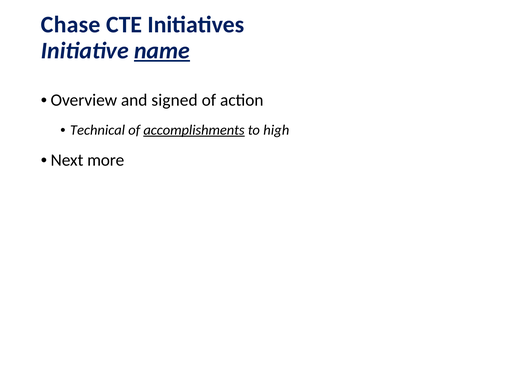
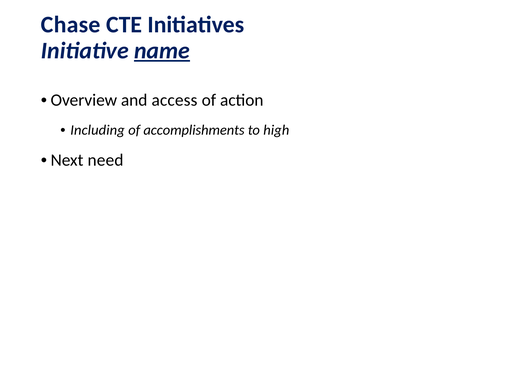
signed: signed -> access
Technical: Technical -> Including
accomplishments underline: present -> none
more: more -> need
